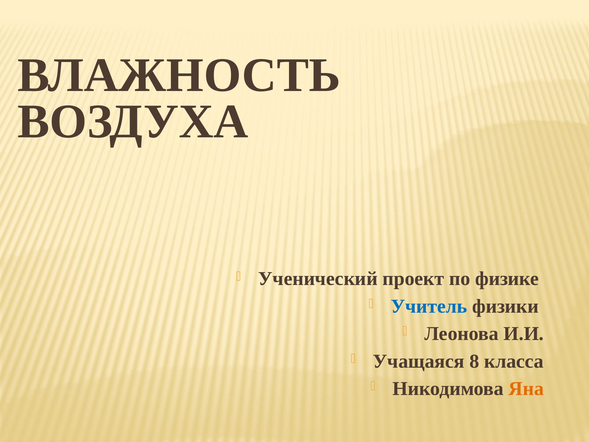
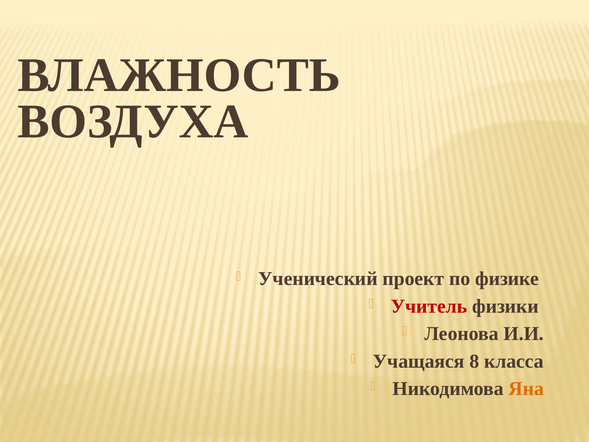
Учитель colour: blue -> red
